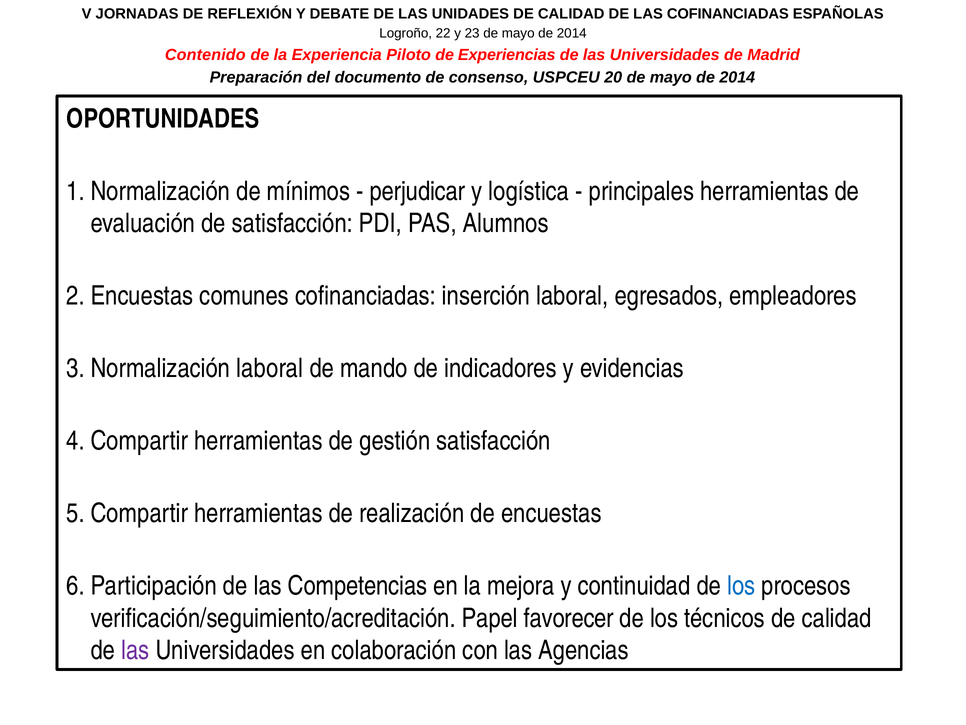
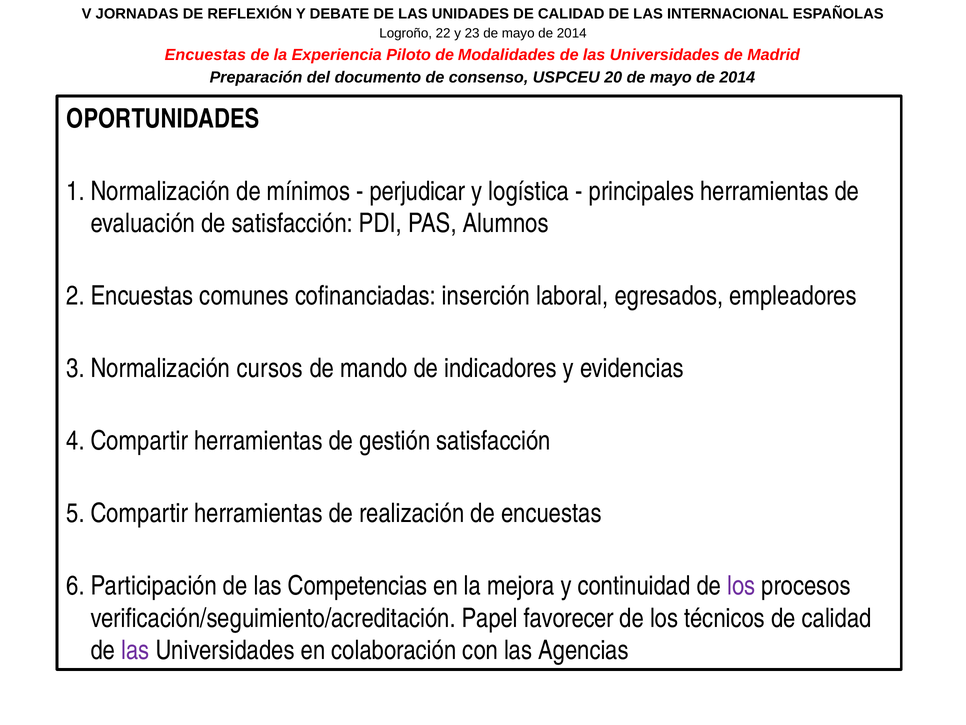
LAS COFINANCIADAS: COFINANCIADAS -> INTERNACIONAL
Contenido at (205, 55): Contenido -> Encuestas
Experiencias: Experiencias -> Modalidades
laboral at (270, 368): laboral -> cursos
los at (741, 586) colour: blue -> purple
